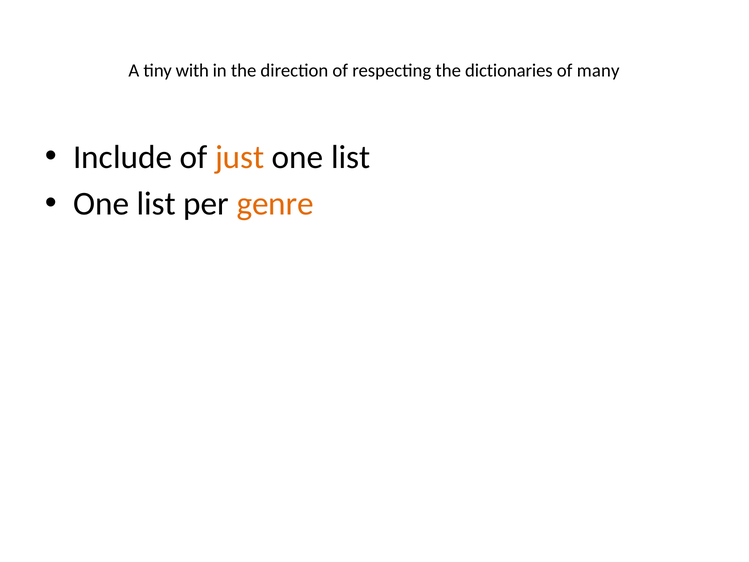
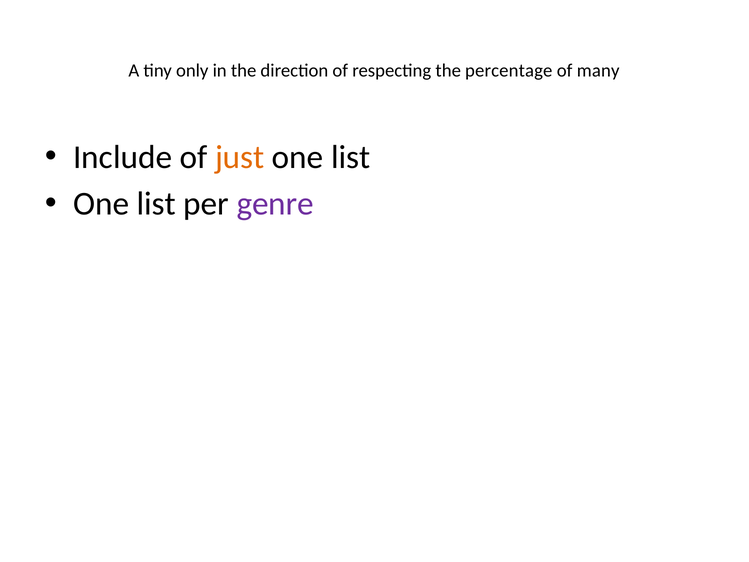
with: with -> only
dictionaries: dictionaries -> percentage
genre colour: orange -> purple
